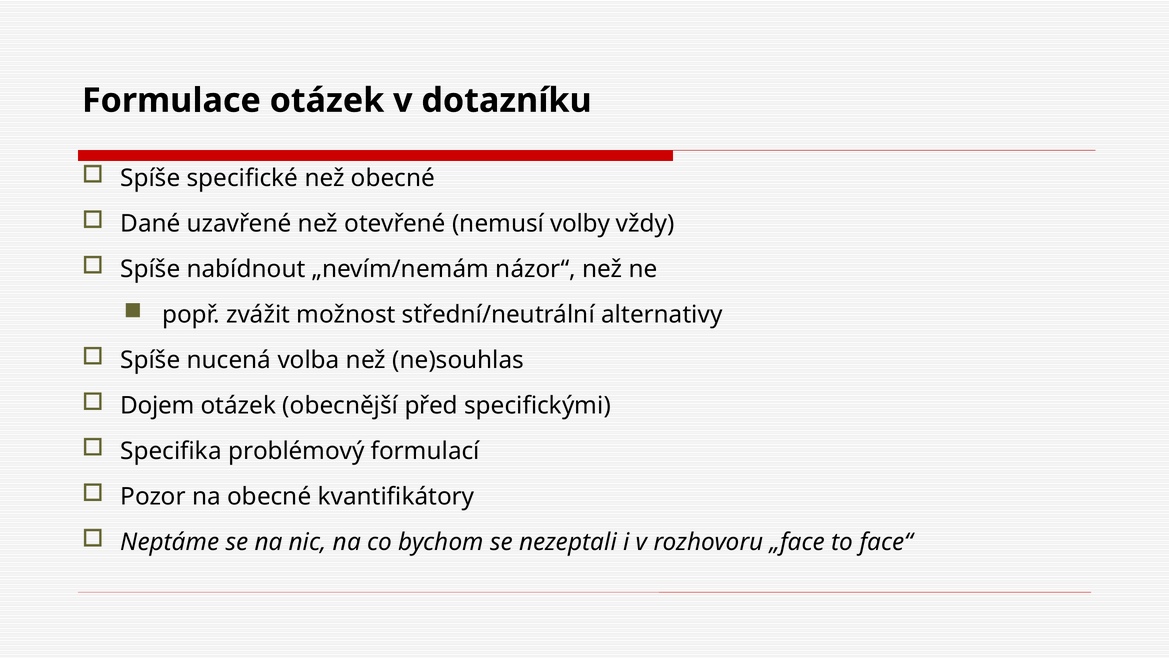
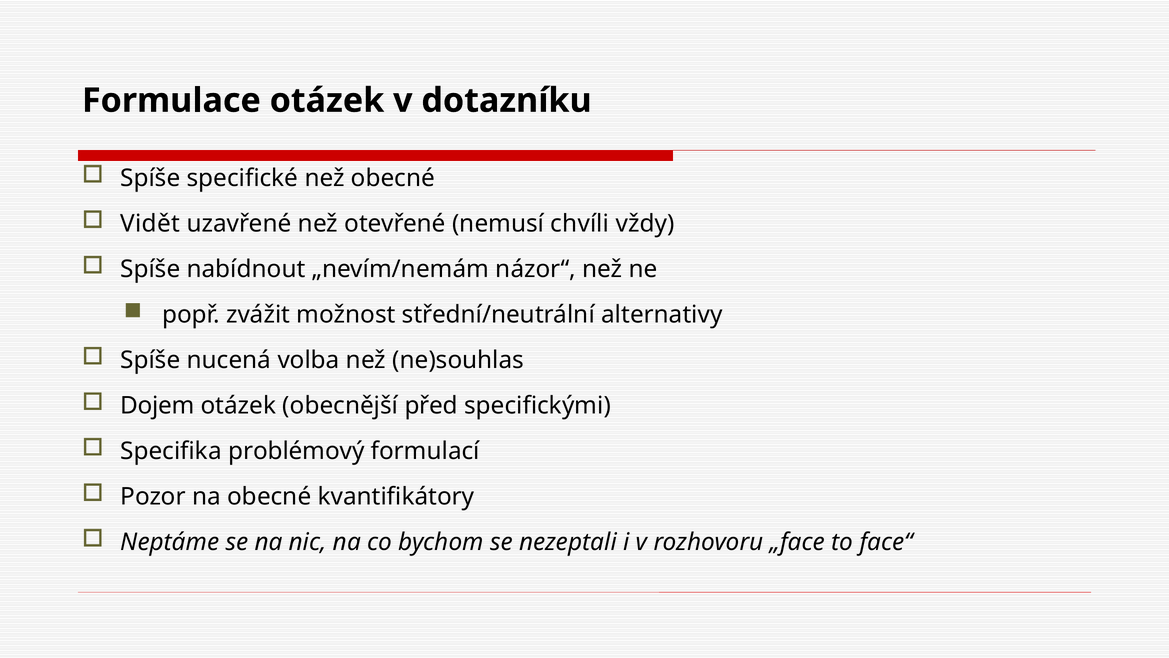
Dané: Dané -> Vidět
volby: volby -> chvíli
